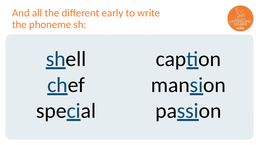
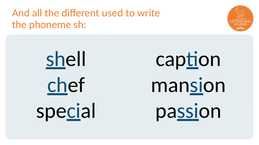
early: early -> used
